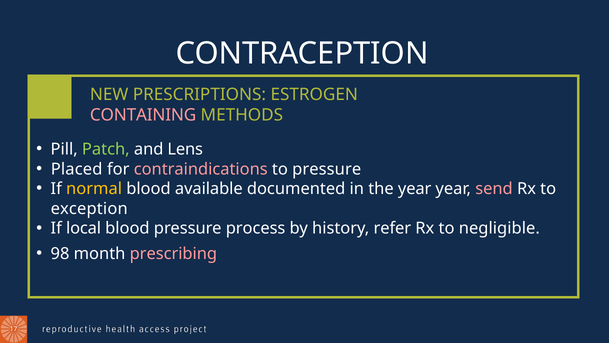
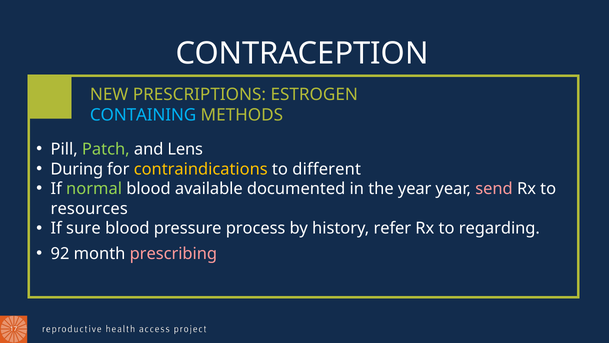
CONTAINING colour: pink -> light blue
Placed: Placed -> During
contraindications colour: pink -> yellow
to pressure: pressure -> different
normal colour: yellow -> light green
exception: exception -> resources
local: local -> sure
negligible: negligible -> regarding
98: 98 -> 92
